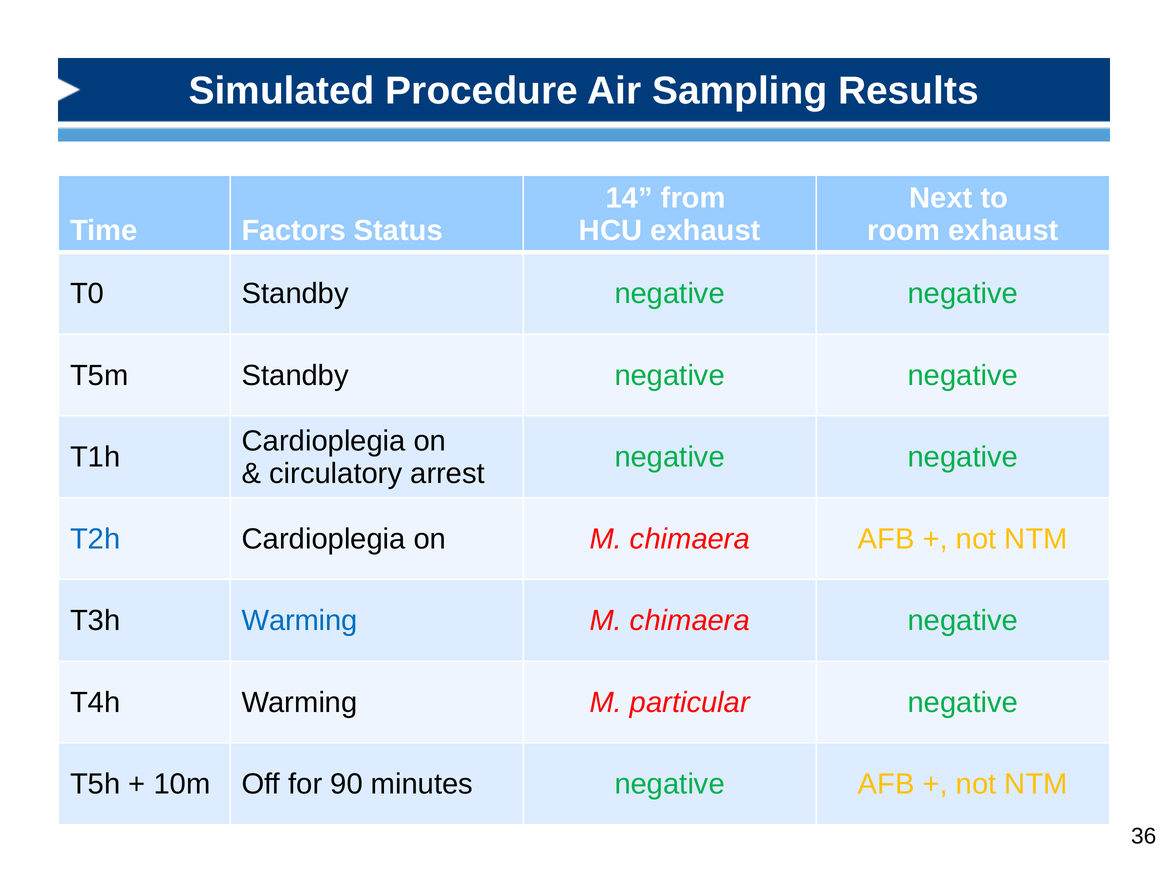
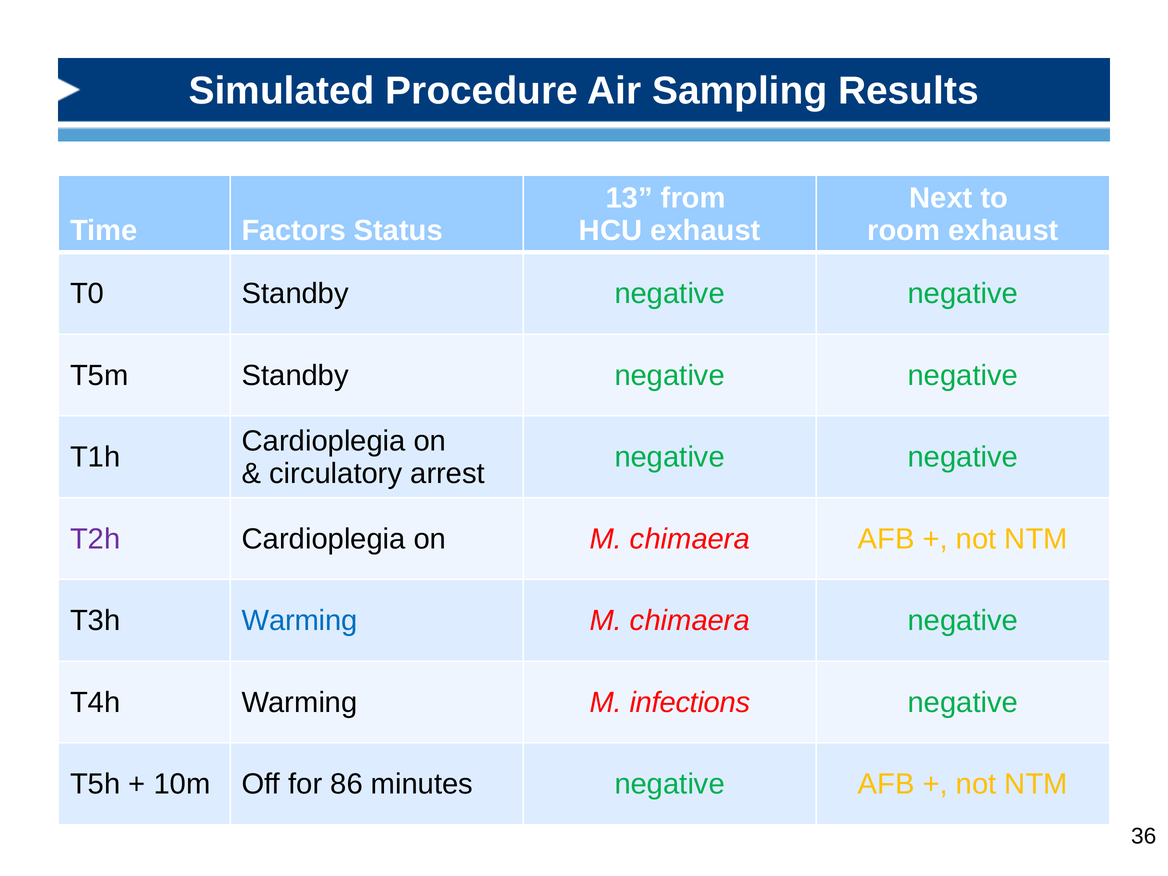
14: 14 -> 13
T2h colour: blue -> purple
particular: particular -> infections
90: 90 -> 86
